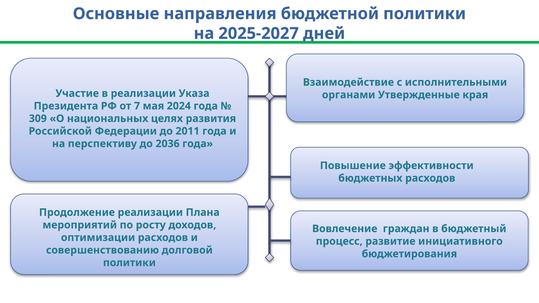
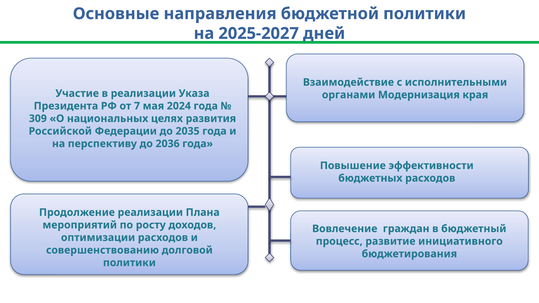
Утвержденные: Утвержденные -> Модернизация
2011: 2011 -> 2035
